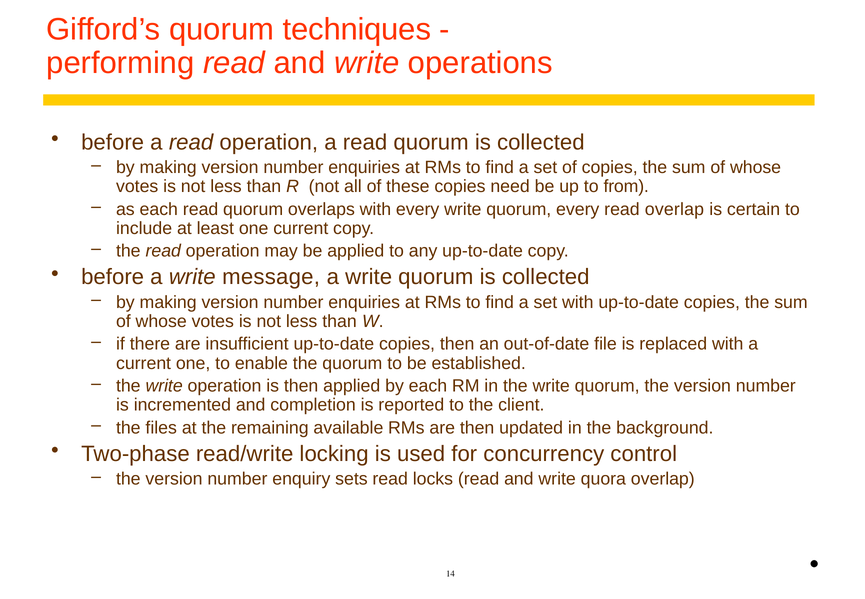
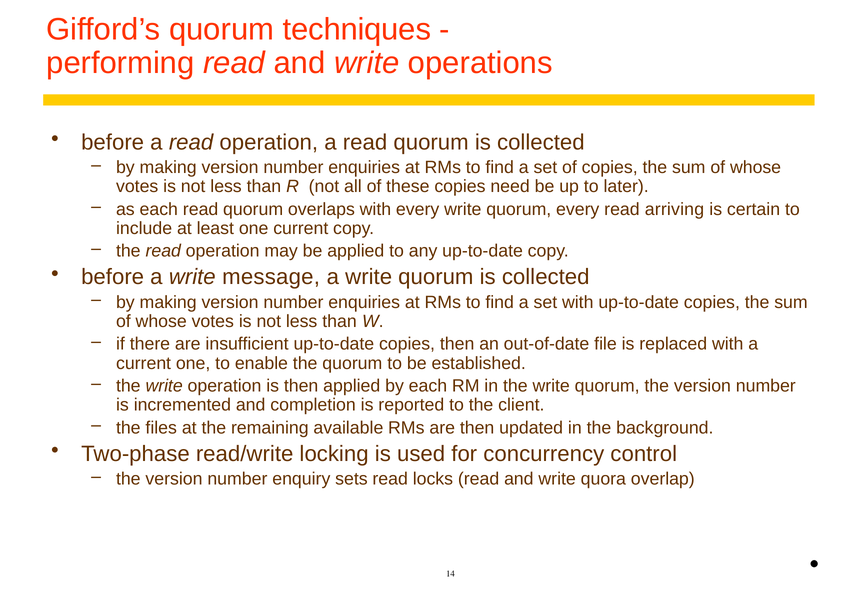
from: from -> later
read overlap: overlap -> arriving
